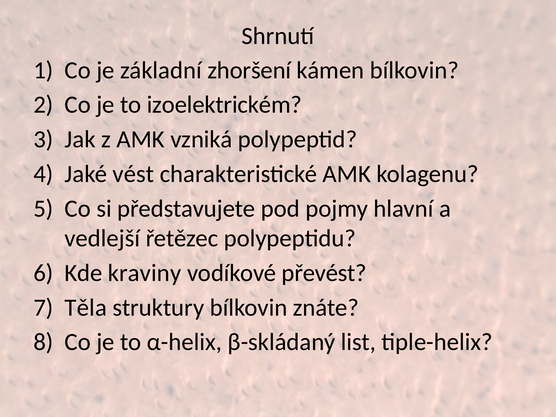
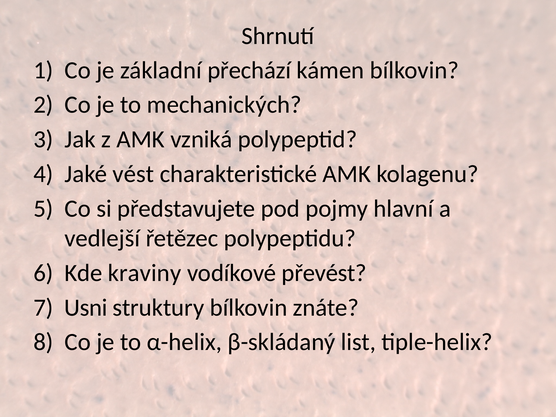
zhoršení: zhoršení -> přechází
izoelektrickém: izoelektrickém -> mechanických
Těla: Těla -> Usni
